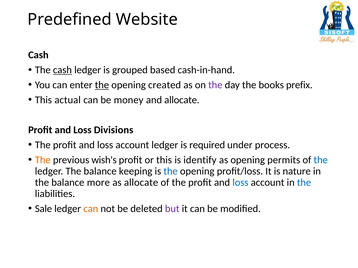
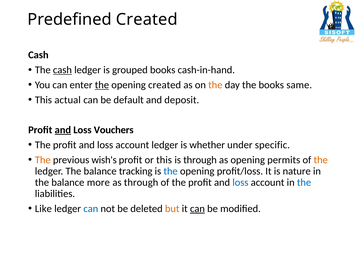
Predefined Website: Website -> Created
grouped based: based -> books
the at (215, 85) colour: purple -> orange
prefix: prefix -> same
money: money -> default
and allocate: allocate -> deposit
and at (63, 130) underline: none -> present
Divisions: Divisions -> Vouchers
required: required -> whether
process: process -> specific
is identify: identify -> through
the at (321, 160) colour: blue -> orange
keeping: keeping -> tracking
as allocate: allocate -> through
Sale: Sale -> Like
can at (91, 209) colour: orange -> blue
but colour: purple -> orange
can at (197, 209) underline: none -> present
